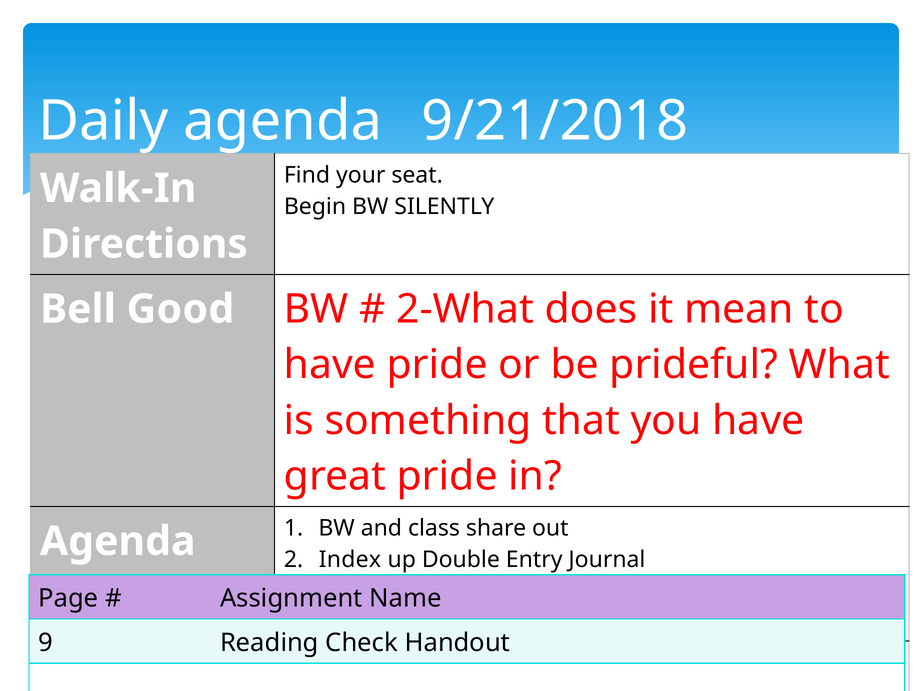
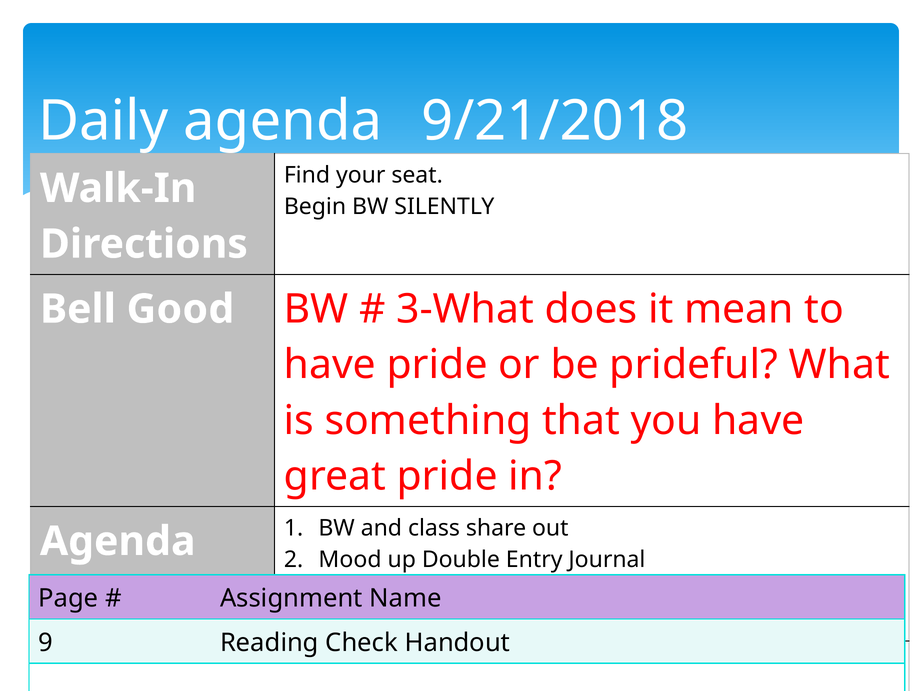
2-What: 2-What -> 3-What
Index: Index -> Mood
